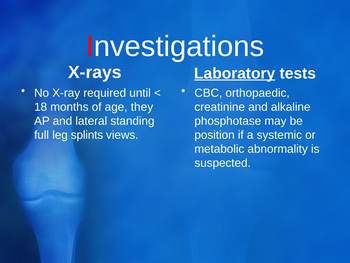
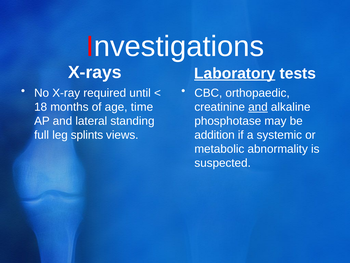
they: they -> time
and at (258, 107) underline: none -> present
position: position -> addition
